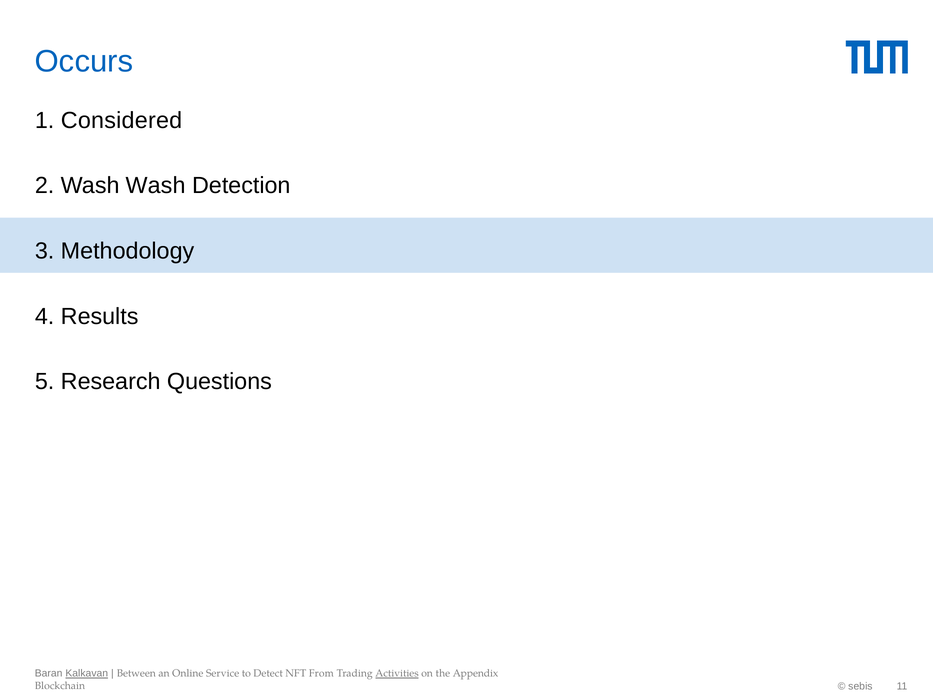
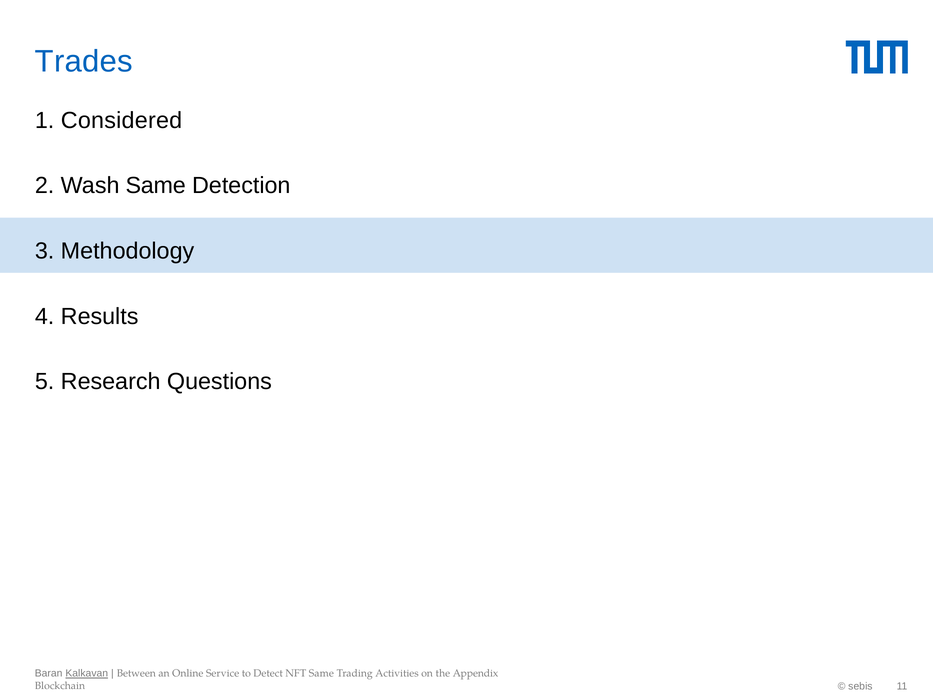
Occurs: Occurs -> Trades
Wash Wash: Wash -> Same
NFT From: From -> Same
Activities underline: present -> none
